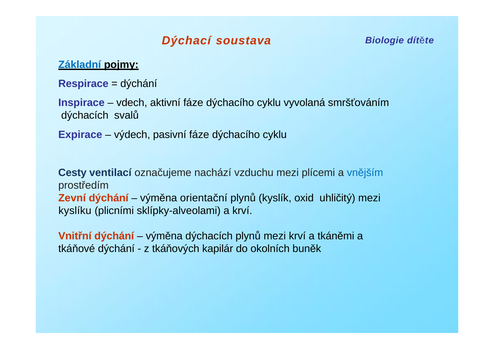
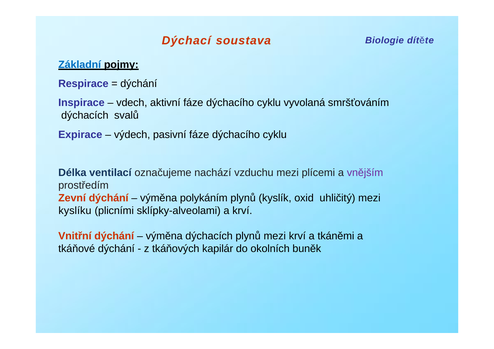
Cesty: Cesty -> Délka
vnějším colour: blue -> purple
orientační: orientační -> polykáním
